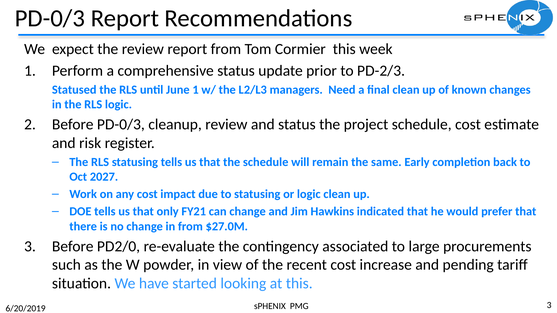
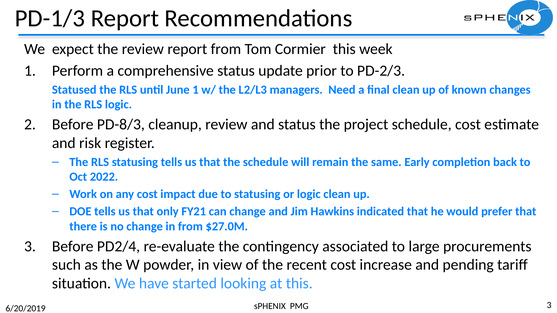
PD-0/3 at (50, 18): PD-0/3 -> PD-1/3
Before PD-0/3: PD-0/3 -> PD-8/3
2027: 2027 -> 2022
PD2/0: PD2/0 -> PD2/4
